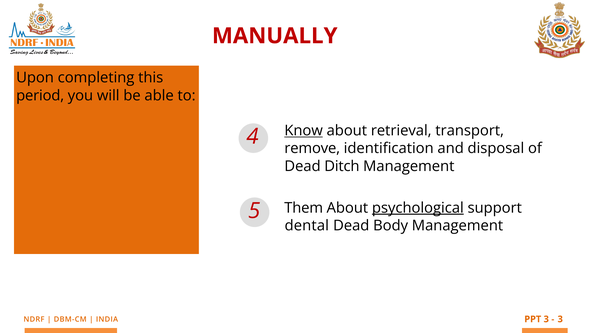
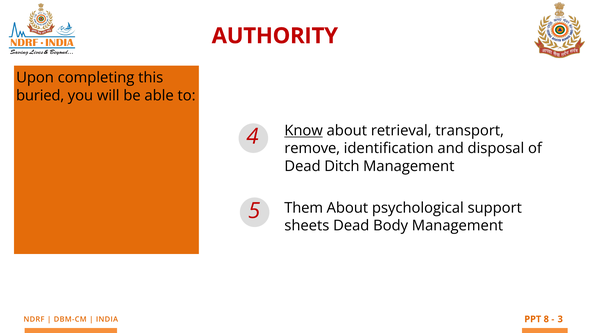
MANUALLY: MANUALLY -> AUTHORITY
period: period -> buried
psychological underline: present -> none
dental: dental -> sheets
3 at (546, 319): 3 -> 8
